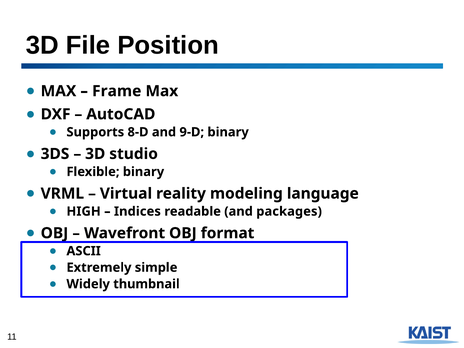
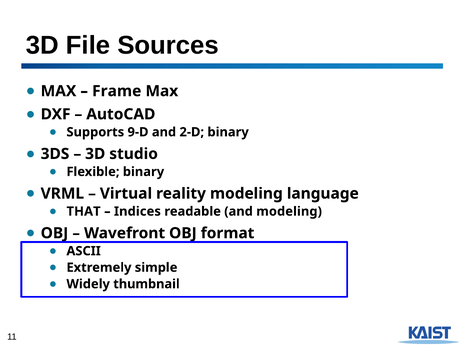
Position: Position -> Sources
8-D: 8-D -> 9-D
9-D: 9-D -> 2-D
HIGH: HIGH -> THAT
and packages: packages -> modeling
